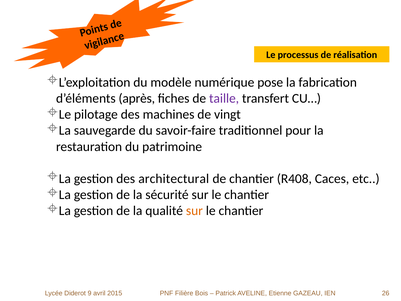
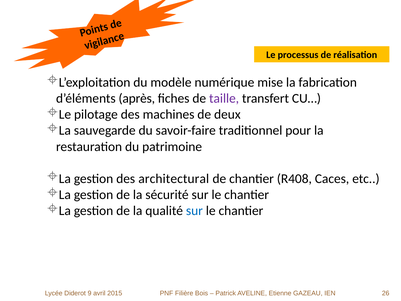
pose: pose -> mise
vingt: vingt -> deux
sur at (194, 211) colour: orange -> blue
